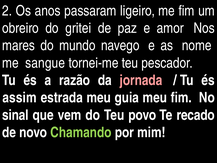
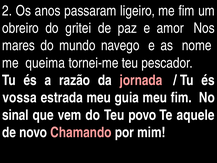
sangue: sangue -> queima
assim: assim -> vossa
recado: recado -> aquele
Chamando colour: light green -> pink
